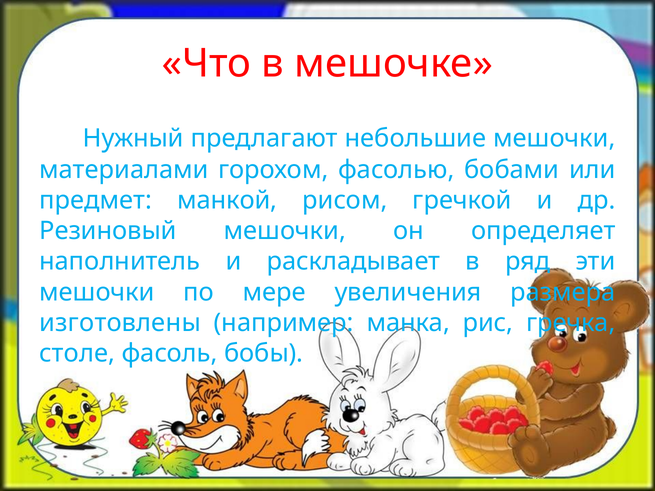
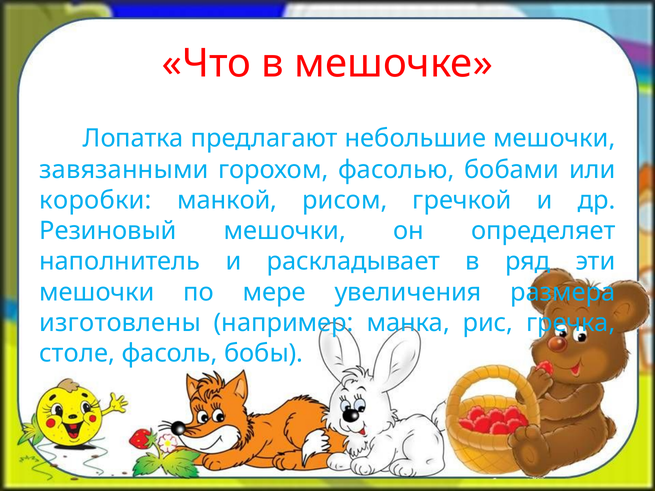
Нужный: Нужный -> Лопатка
материалами: материалами -> завязанными
предмет: предмет -> коробки
